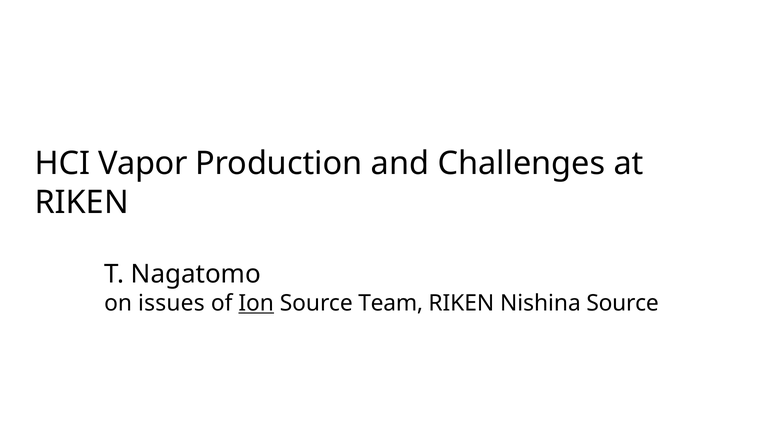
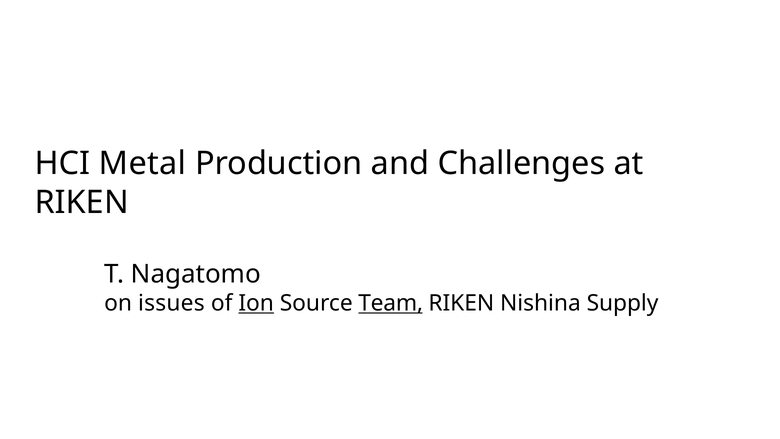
Vapor: Vapor -> Metal
Team underline: none -> present
Nishina Source: Source -> Supply
